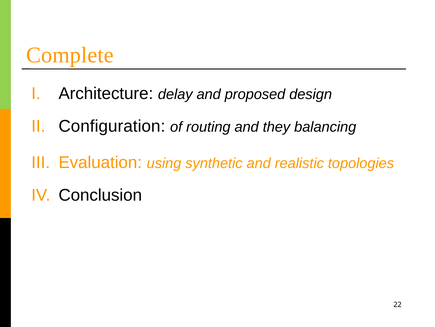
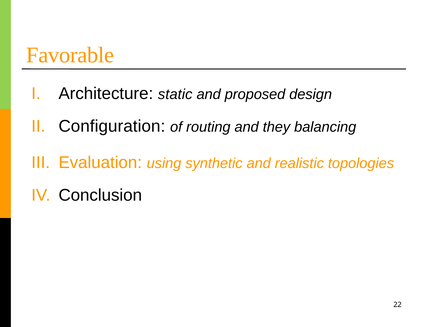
Complete: Complete -> Favorable
delay: delay -> static
